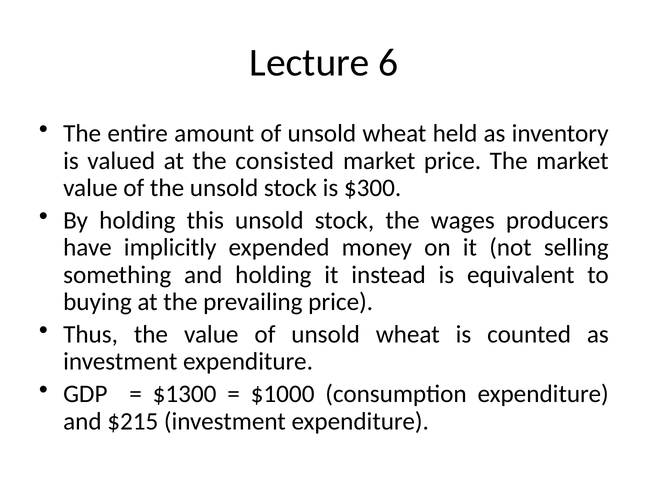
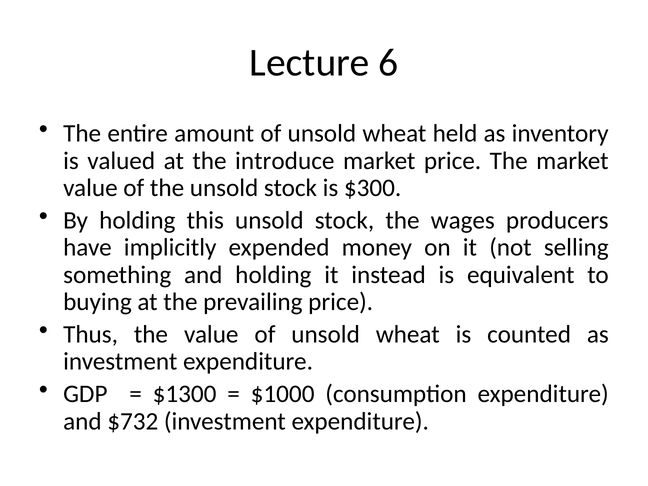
consisted: consisted -> introduce
$215: $215 -> $732
